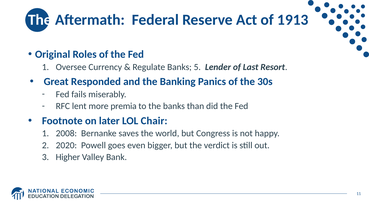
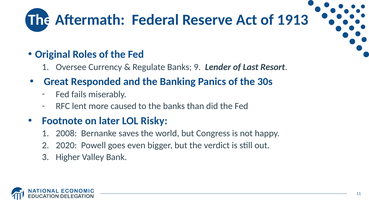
5: 5 -> 9
premia: premia -> caused
Chair: Chair -> Risky
